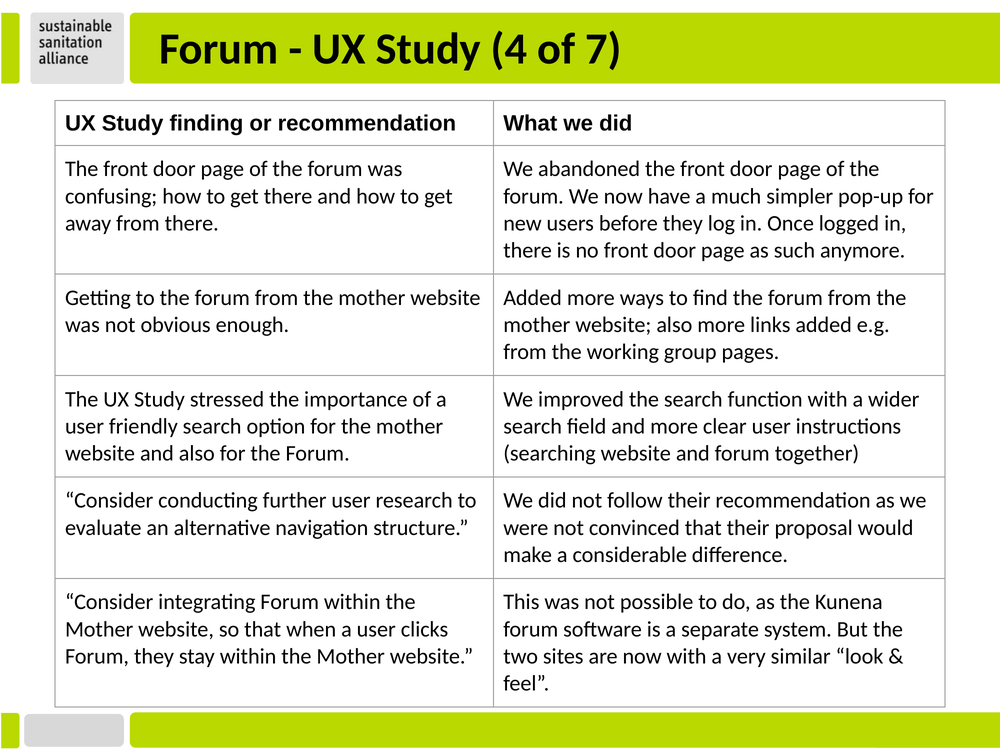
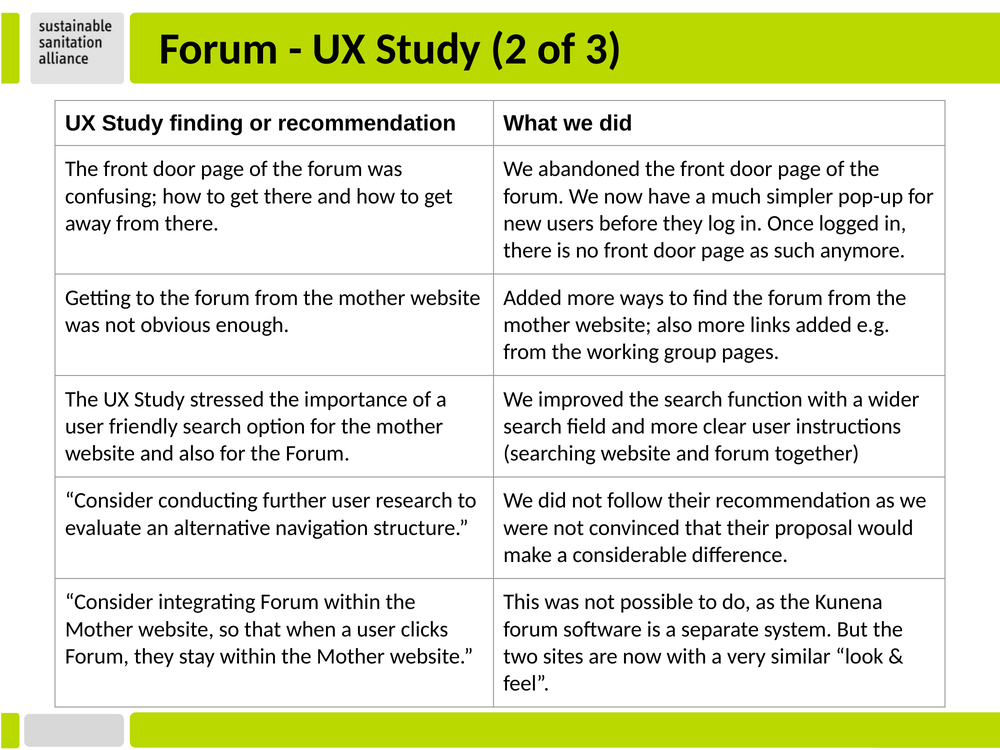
4: 4 -> 2
7: 7 -> 3
